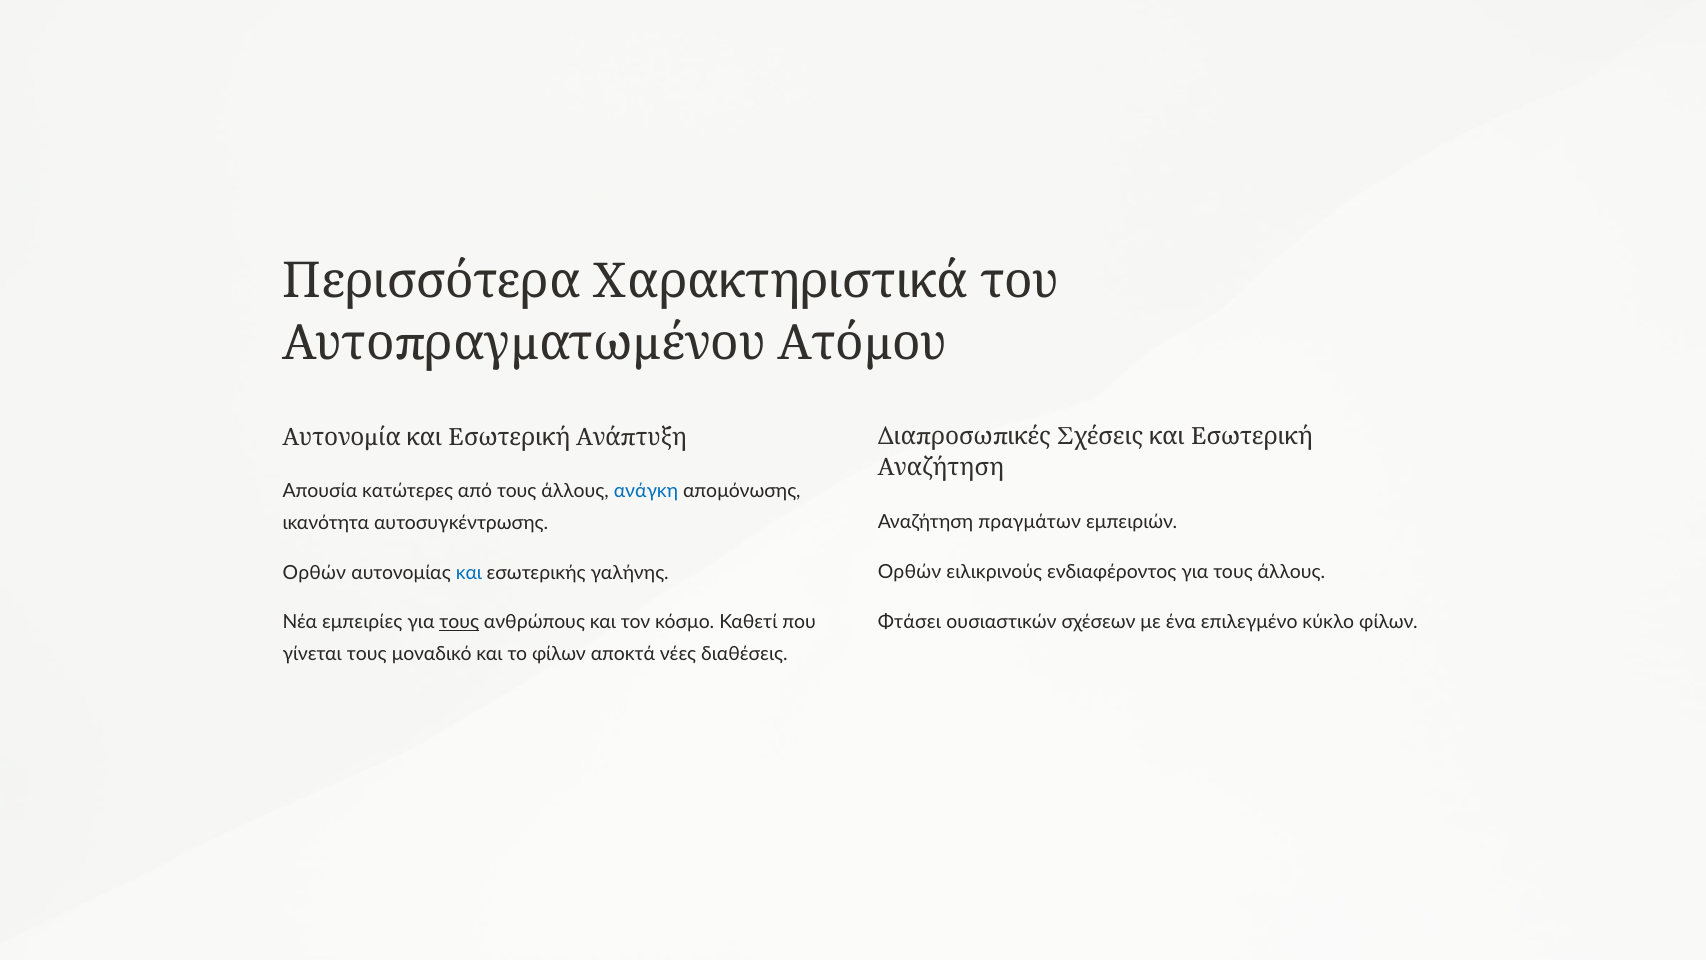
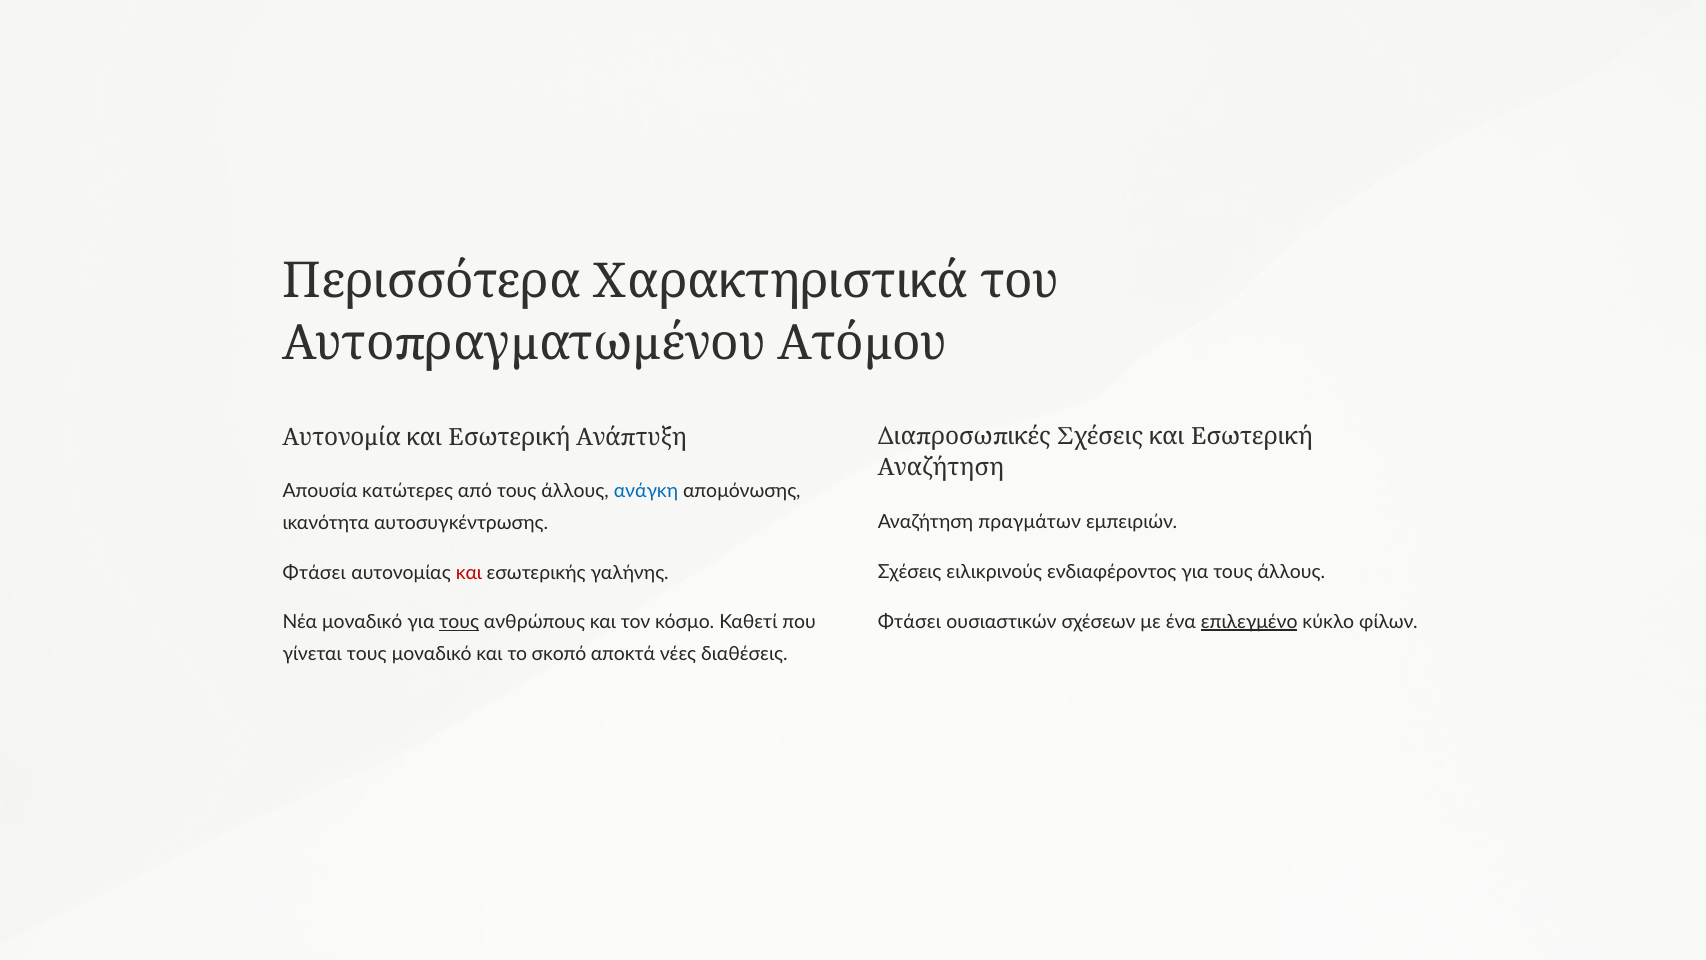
Ορθών at (910, 572): Ορθών -> Σχέσεις
Ορθών at (314, 573): Ορθών -> Φτάσει
και at (469, 573) colour: blue -> red
επιλεγμένο underline: none -> present
Νέα εμπειρίες: εμπειρίες -> μοναδικό
το φίλων: φίλων -> σκοπό
